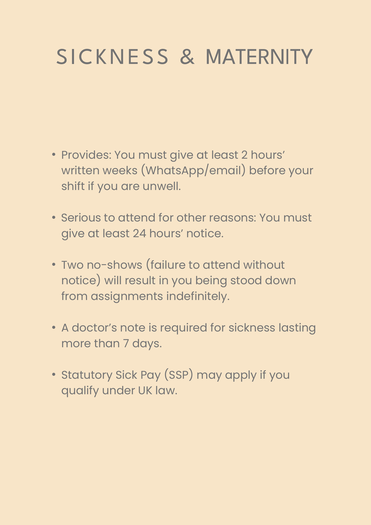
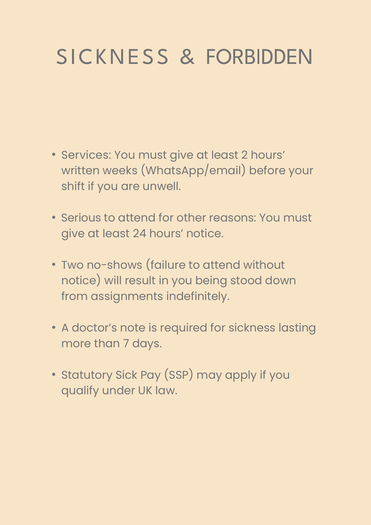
MATERNITY: MATERNITY -> FORBIDDEN
Provides: Provides -> Services
